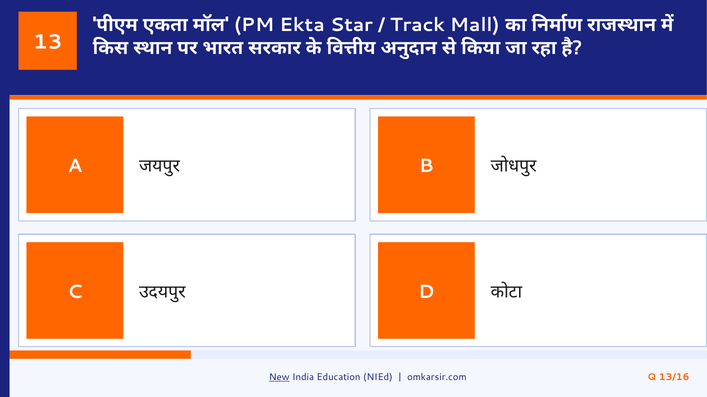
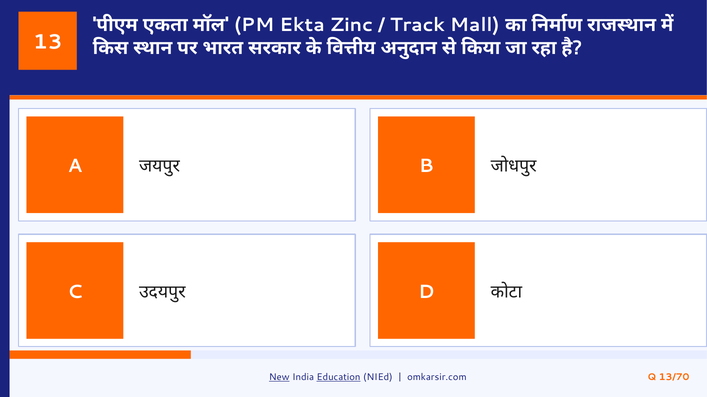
Star: Star -> Zinc
Education underline: none -> present
13/16: 13/16 -> 13/70
